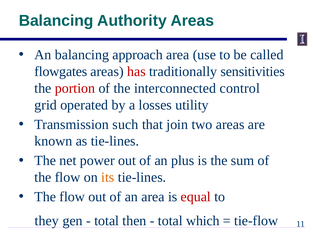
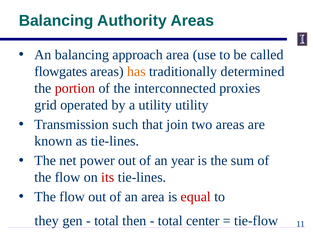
has colour: red -> orange
sensitivities: sensitivities -> determined
control: control -> proxies
a losses: losses -> utility
plus: plus -> year
its colour: orange -> red
which: which -> center
